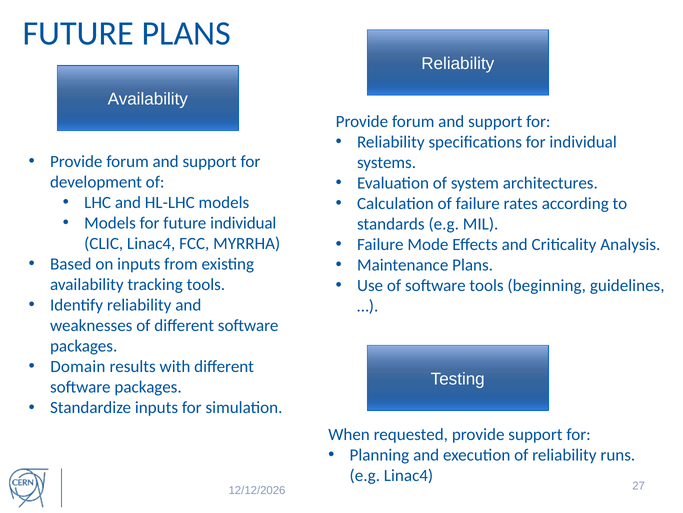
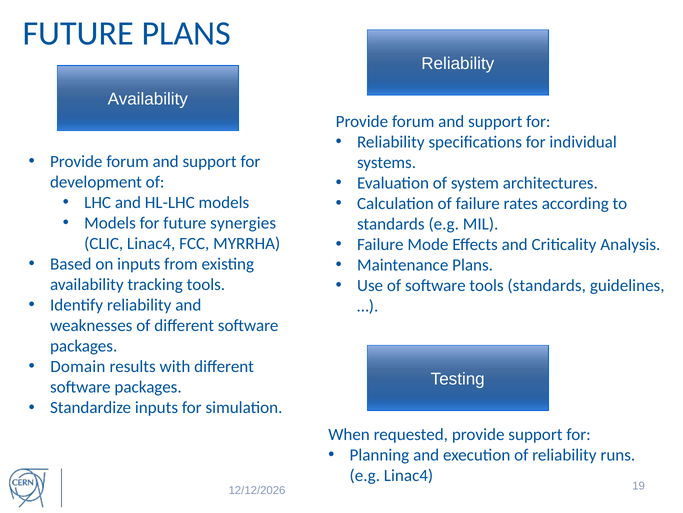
future individual: individual -> synergies
tools beginning: beginning -> standards
27: 27 -> 19
